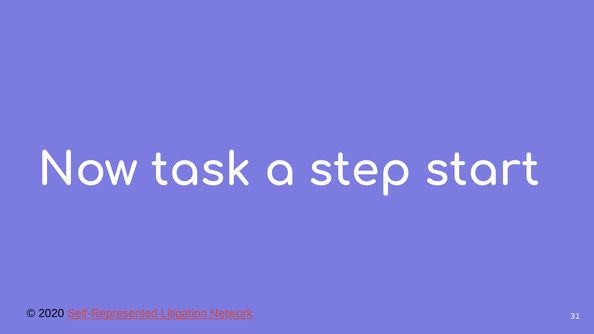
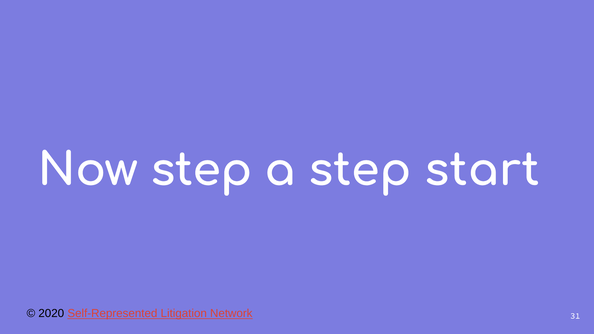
Now task: task -> step
